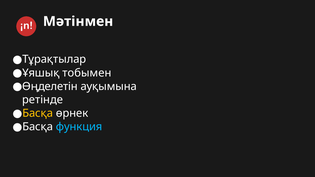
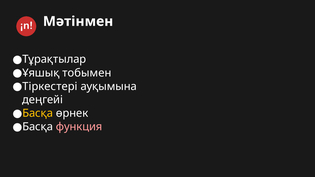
Өңделетін: Өңделетін -> Тіркестері
ретінде: ретінде -> деңгейі
функция colour: light blue -> pink
